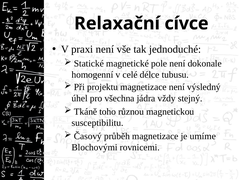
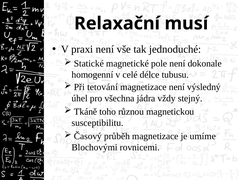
cívce: cívce -> musí
projektu: projektu -> tetování
